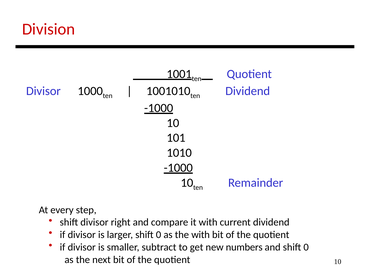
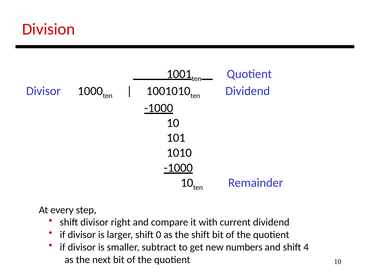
the with: with -> shift
and shift 0: 0 -> 4
